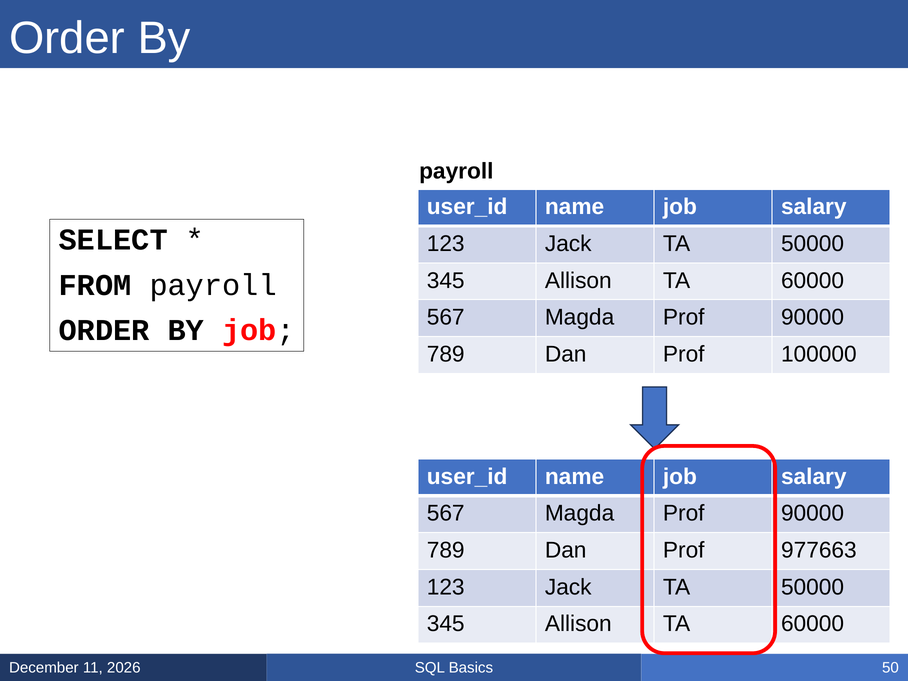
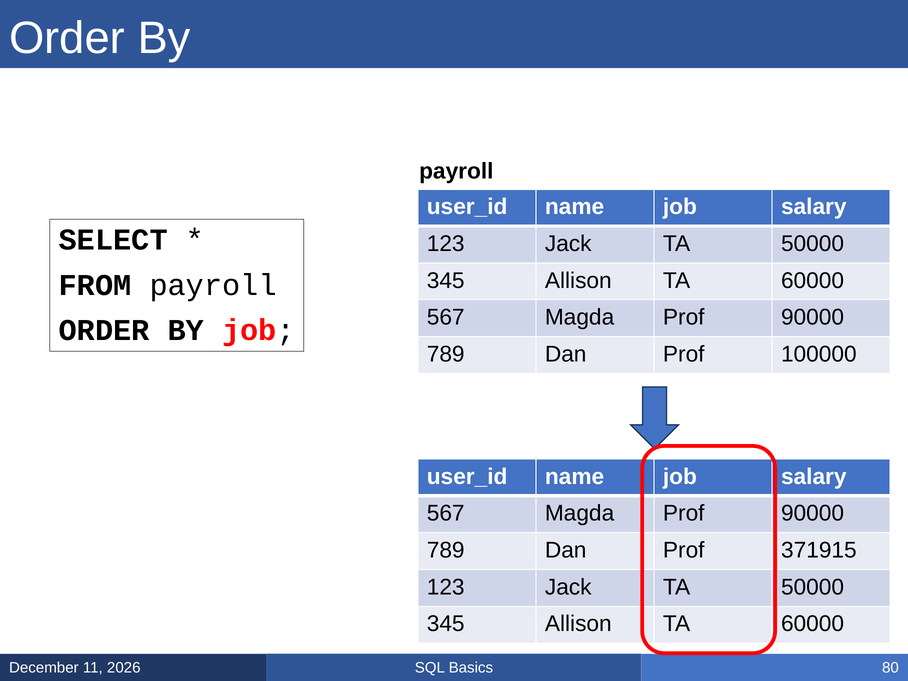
977663: 977663 -> 371915
50: 50 -> 80
